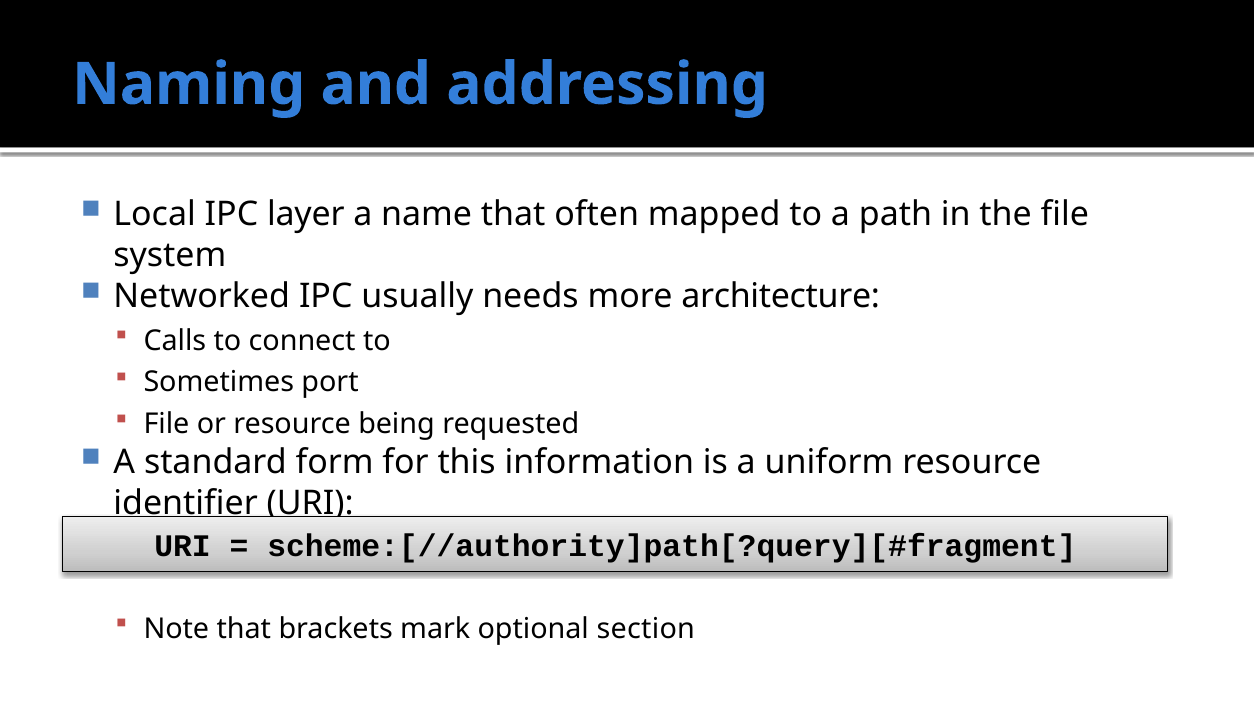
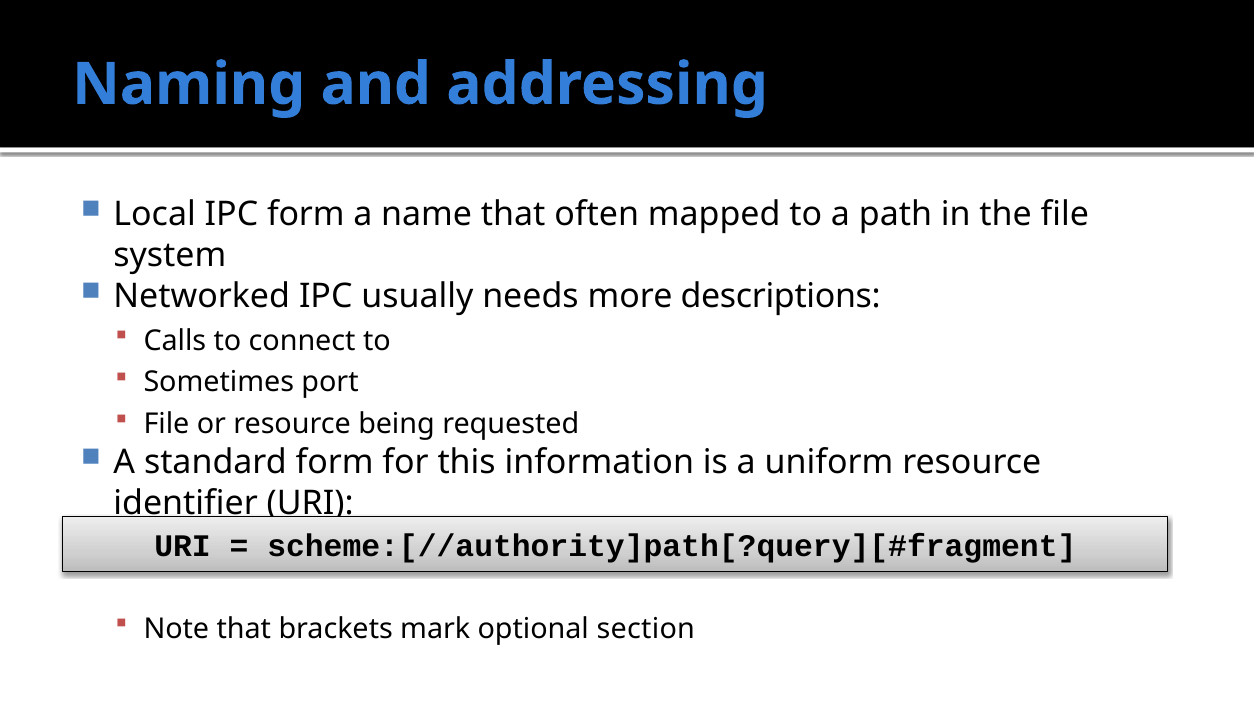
IPC layer: layer -> form
architecture: architecture -> descriptions
